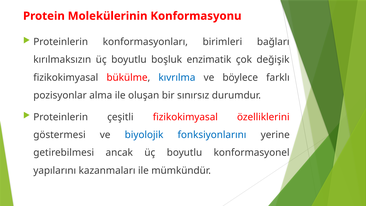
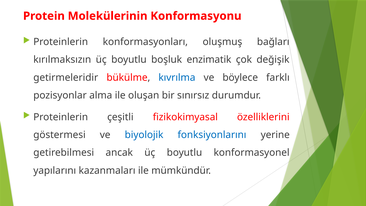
birimleri: birimleri -> oluşmuş
fizikokimyasal at (66, 77): fizikokimyasal -> getirmeleridir
